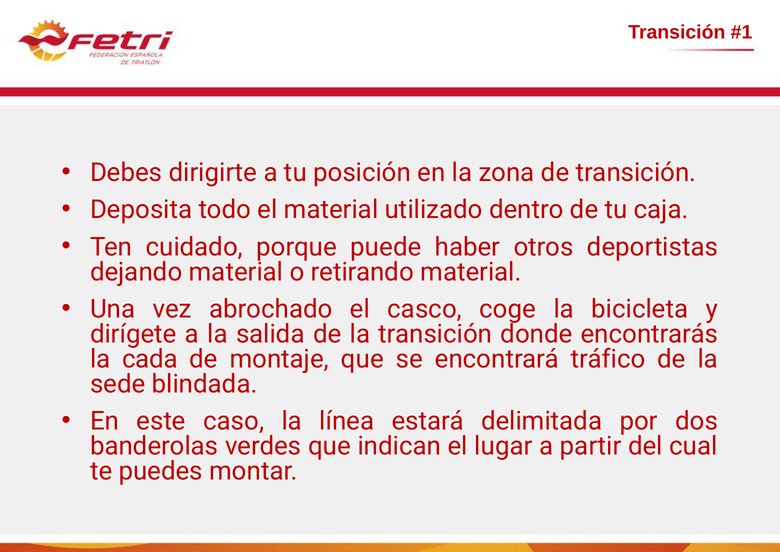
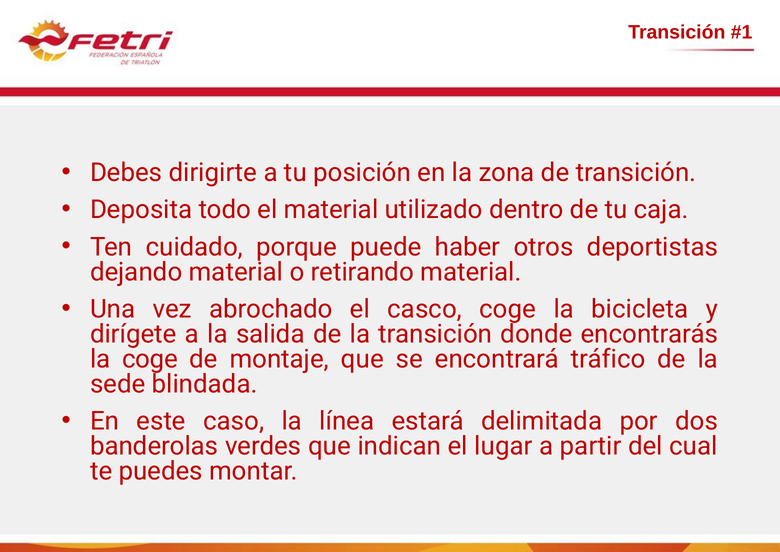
la cada: cada -> coge
